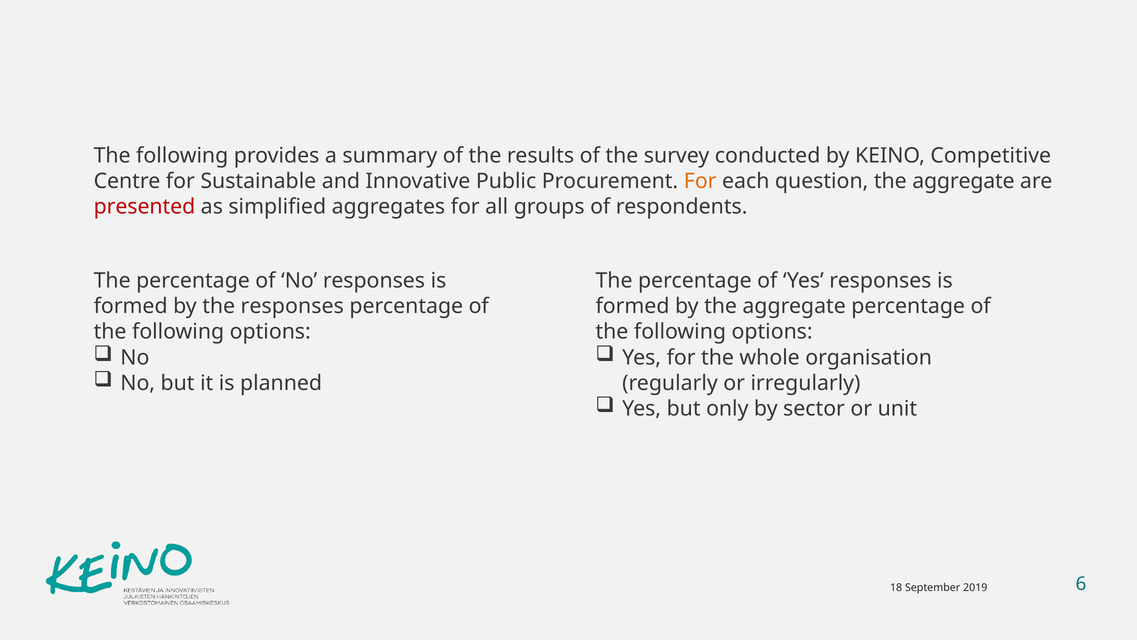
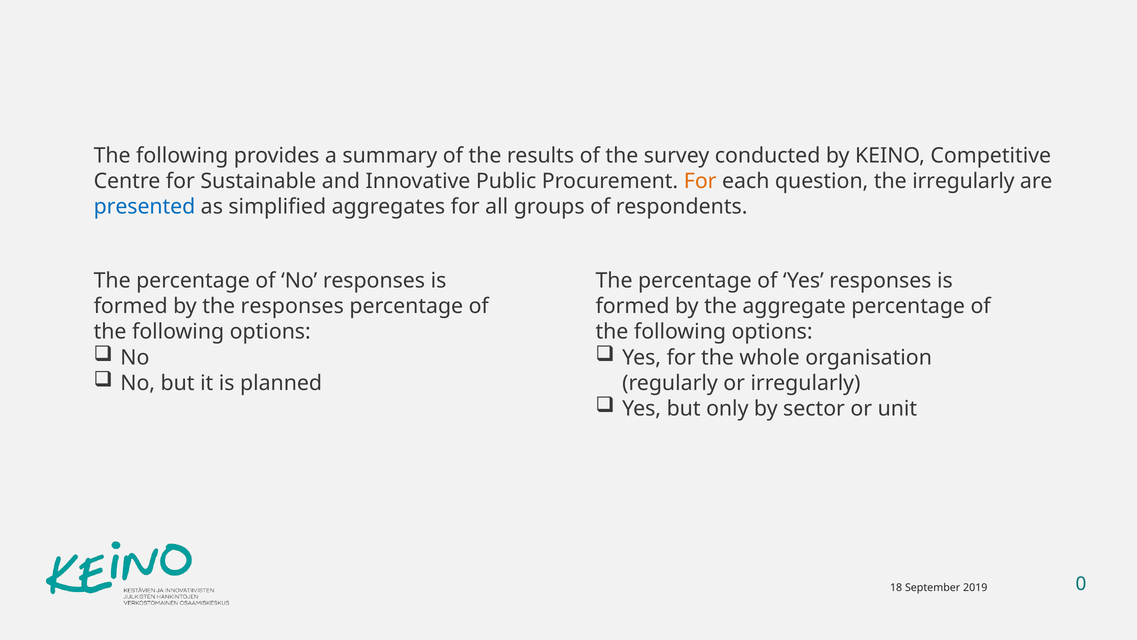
question the aggregate: aggregate -> irregularly
presented colour: red -> blue
6: 6 -> 0
